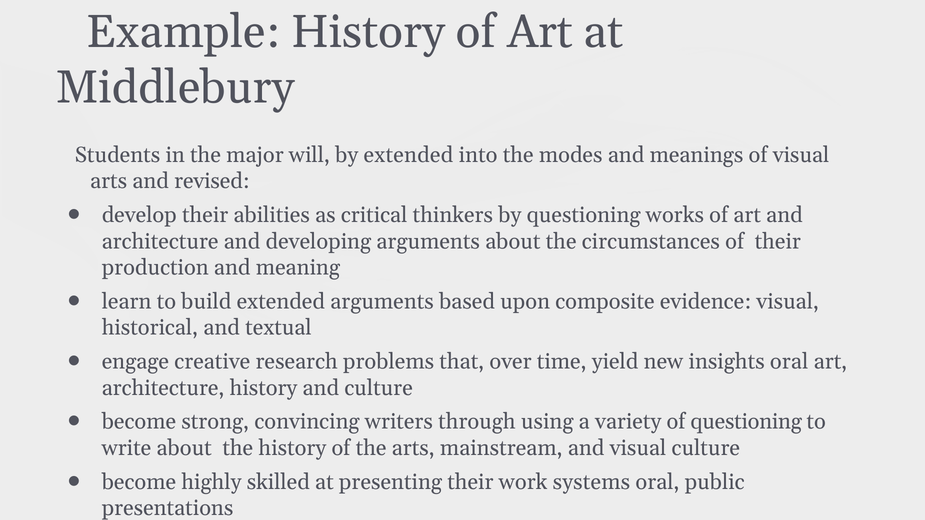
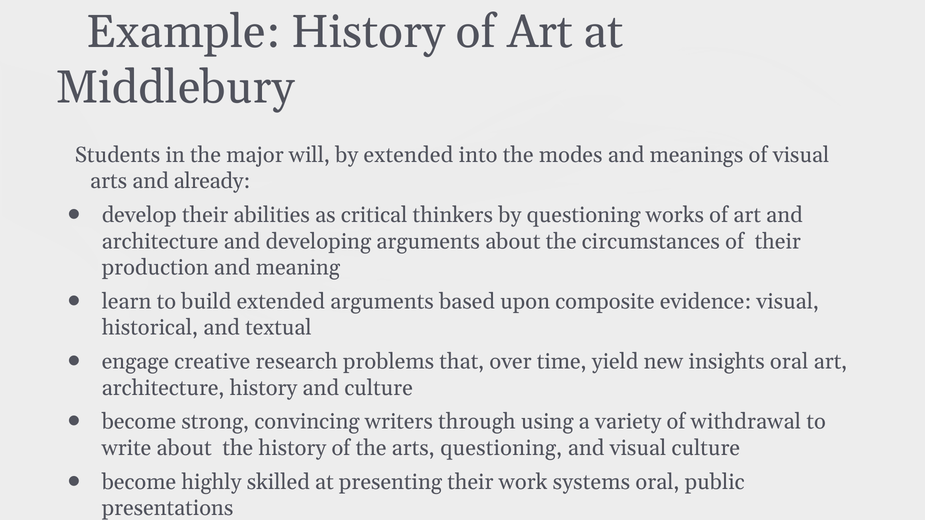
revised: revised -> already
of questioning: questioning -> withdrawal
arts mainstream: mainstream -> questioning
